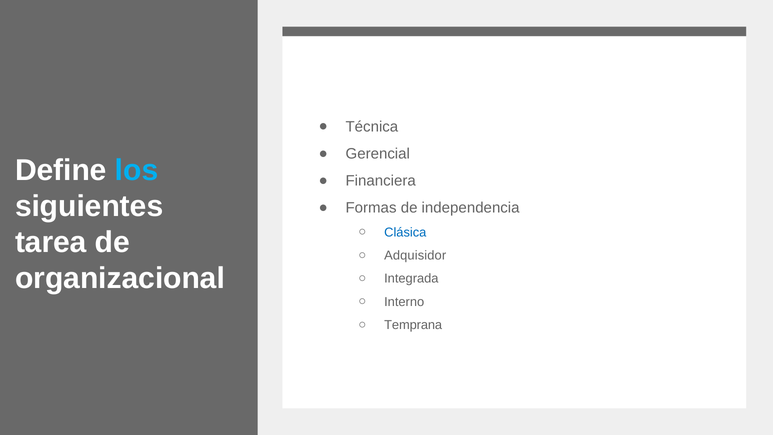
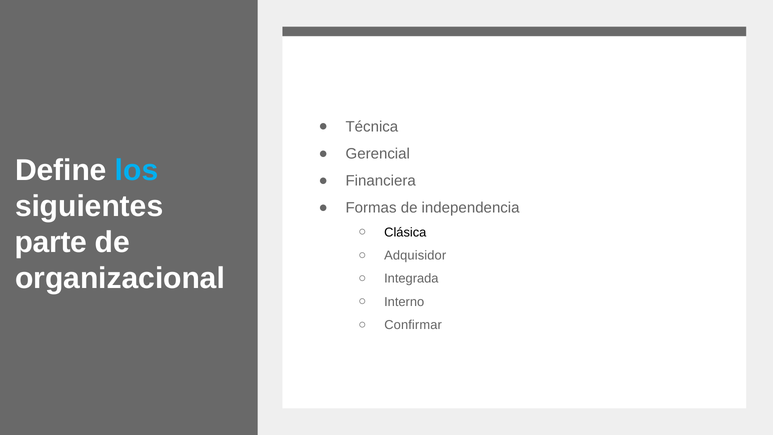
Clásica colour: blue -> black
tarea: tarea -> parte
Temprana: Temprana -> Confirmar
